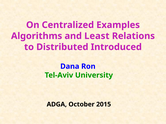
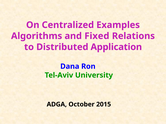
Least: Least -> Fixed
Introduced: Introduced -> Application
